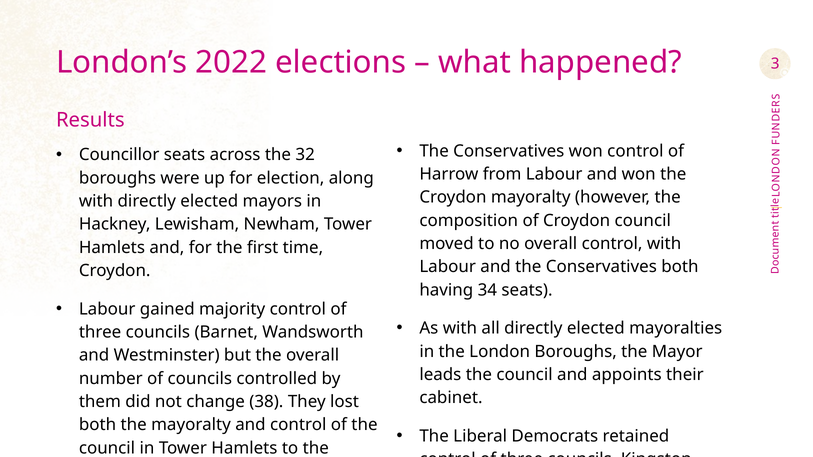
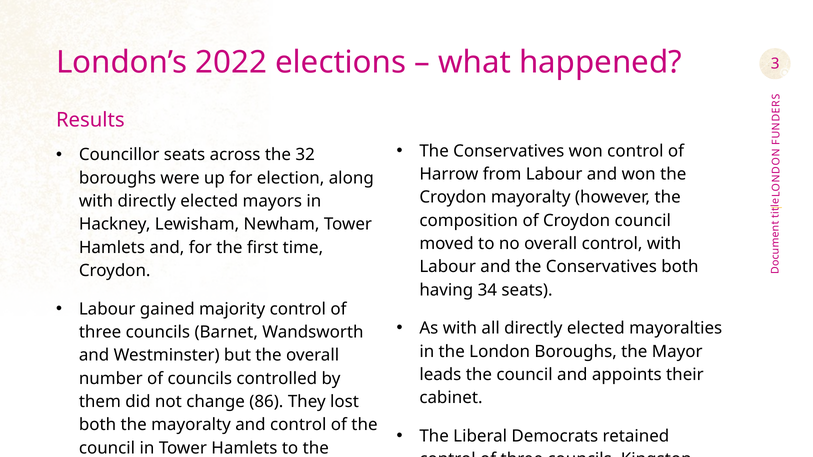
38: 38 -> 86
